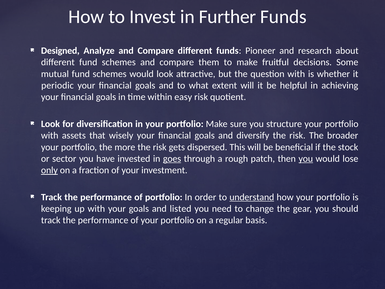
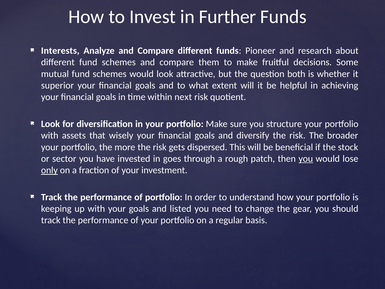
Designed: Designed -> Interests
question with: with -> both
periodic: periodic -> superior
easy: easy -> next
goes underline: present -> none
understand underline: present -> none
